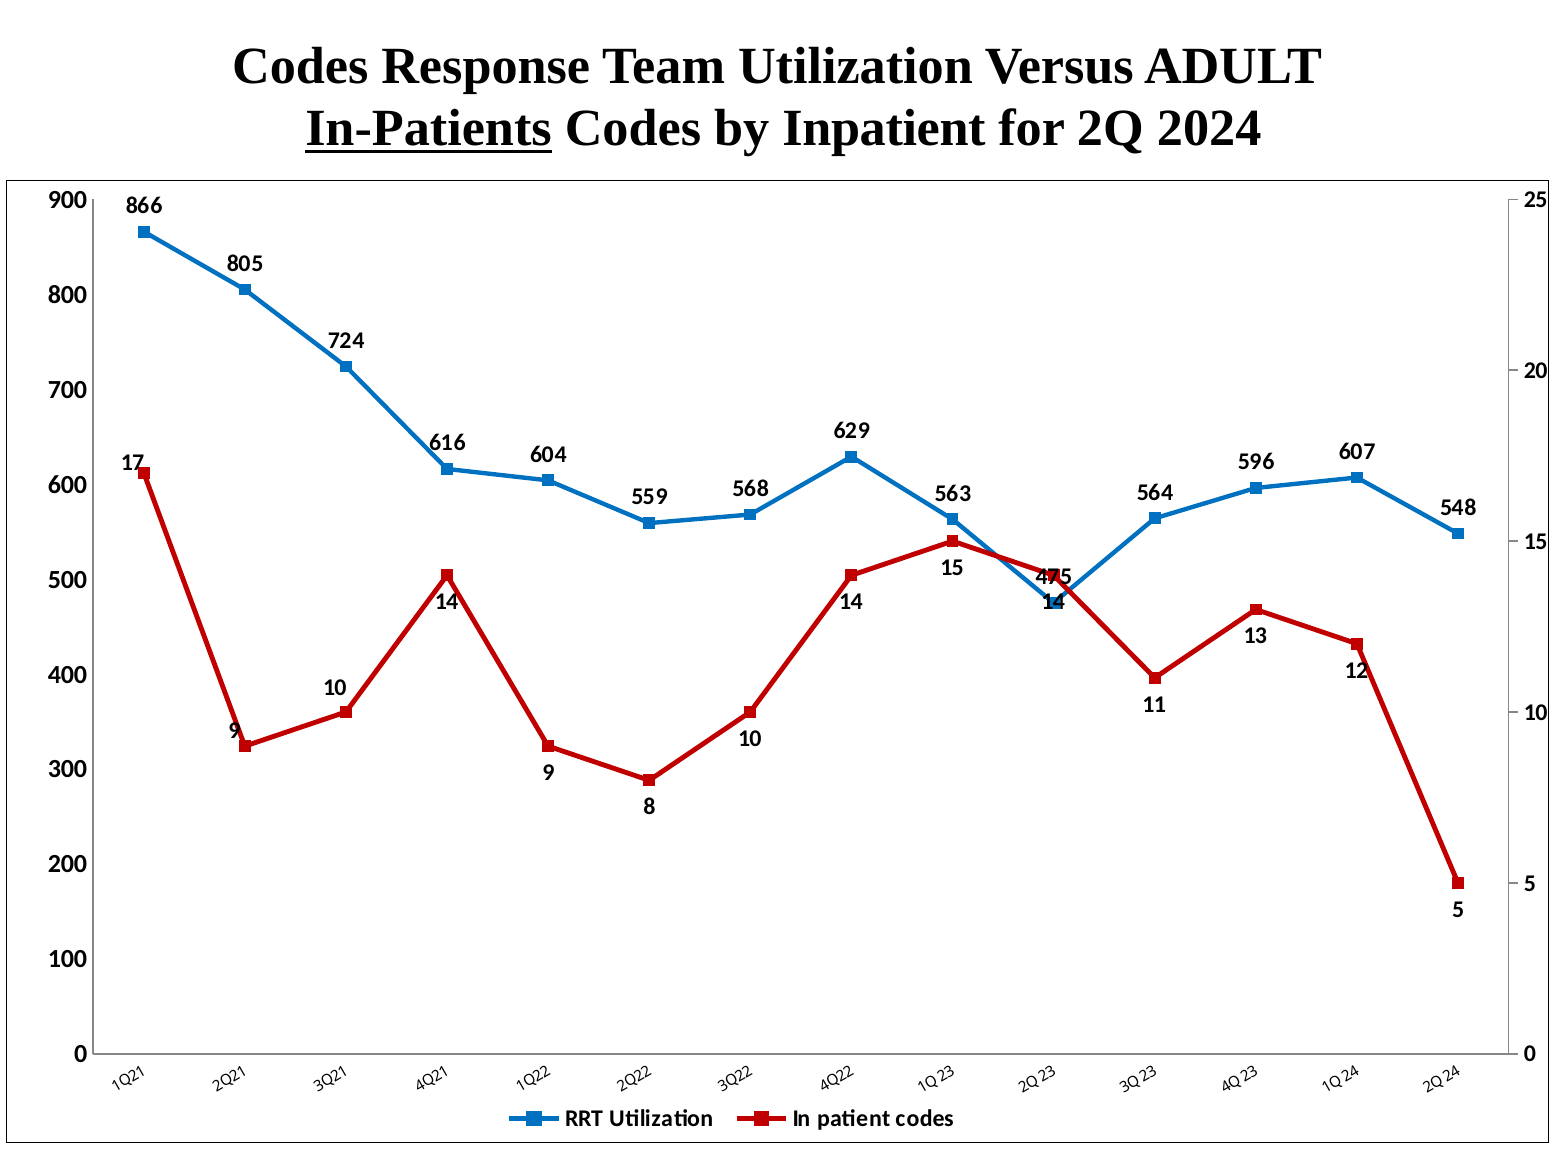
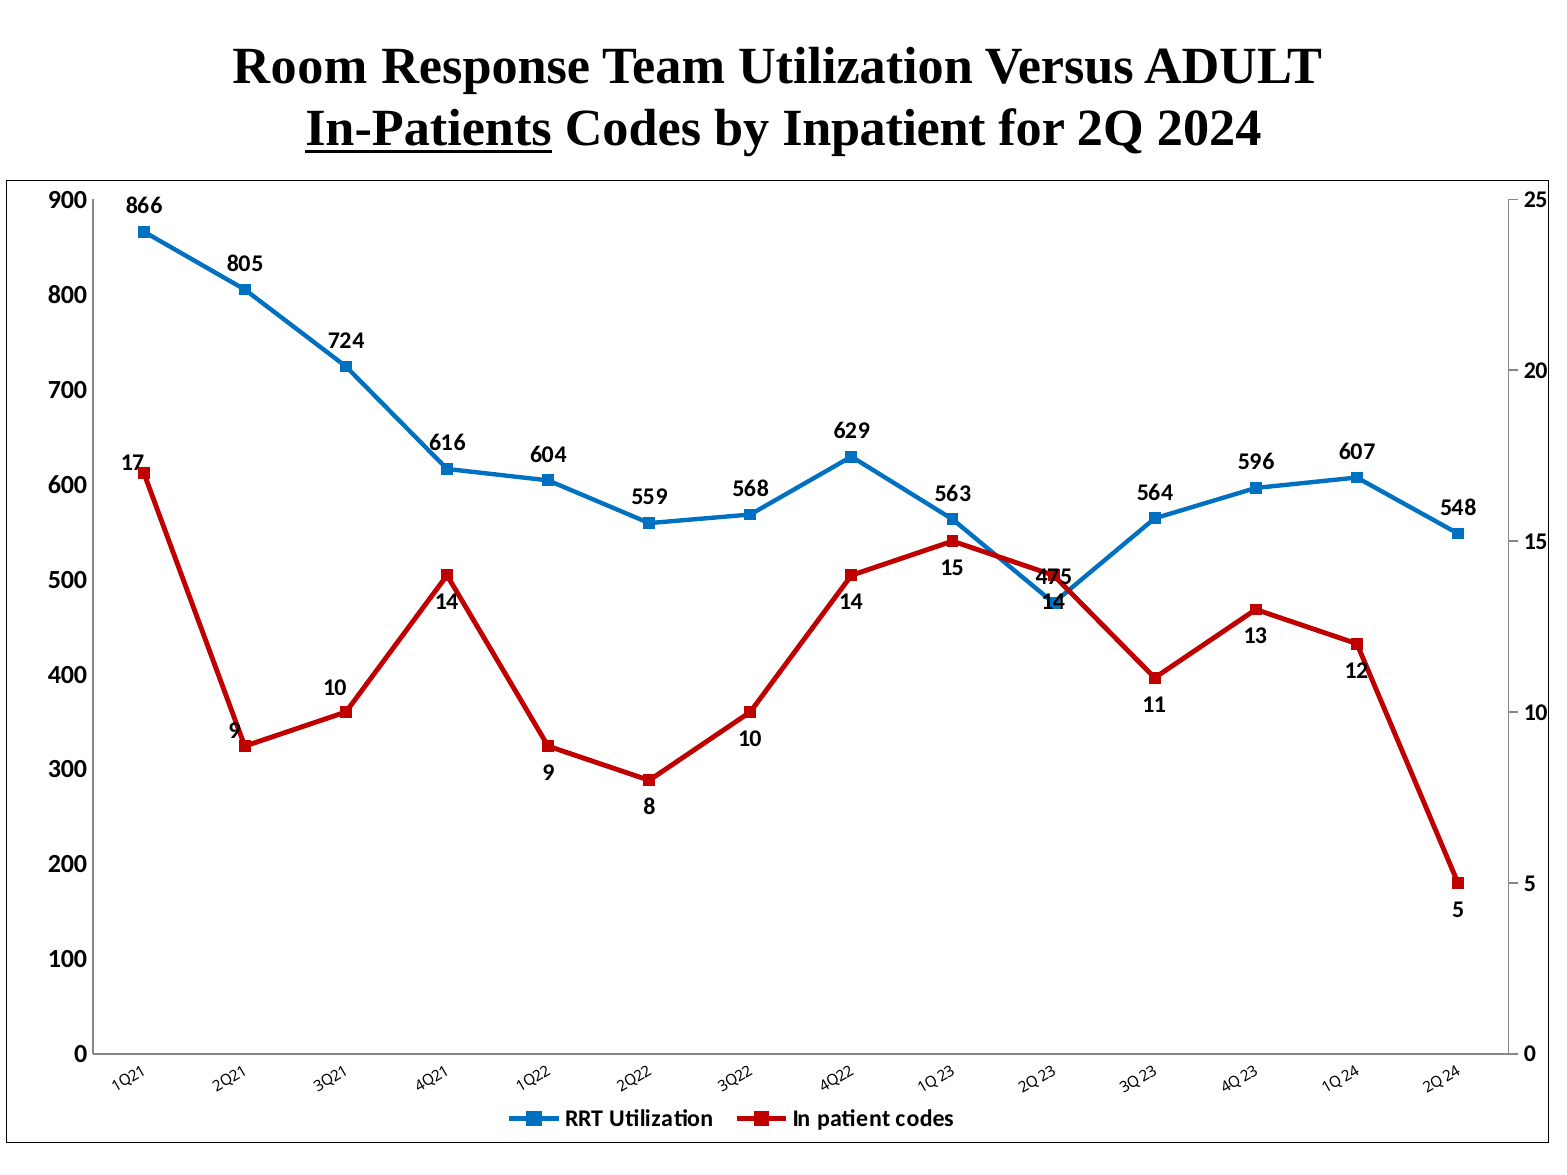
Codes at (300, 66): Codes -> Room
